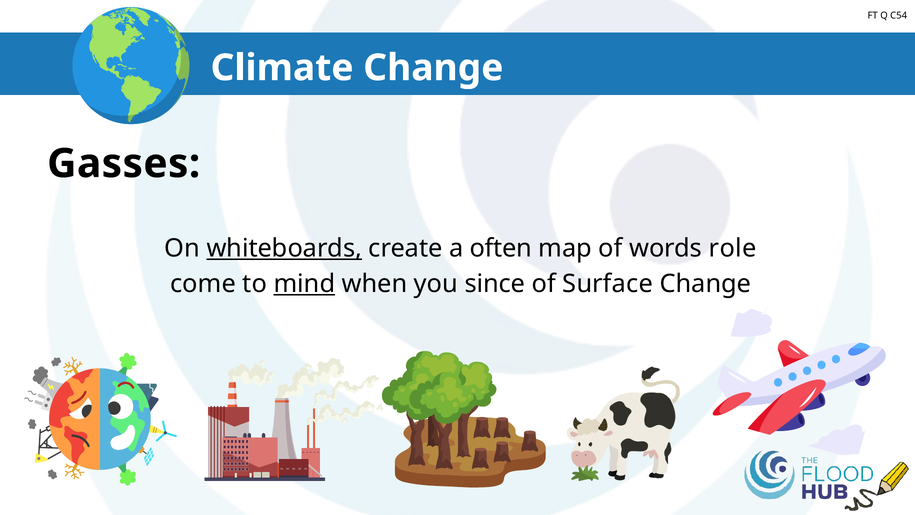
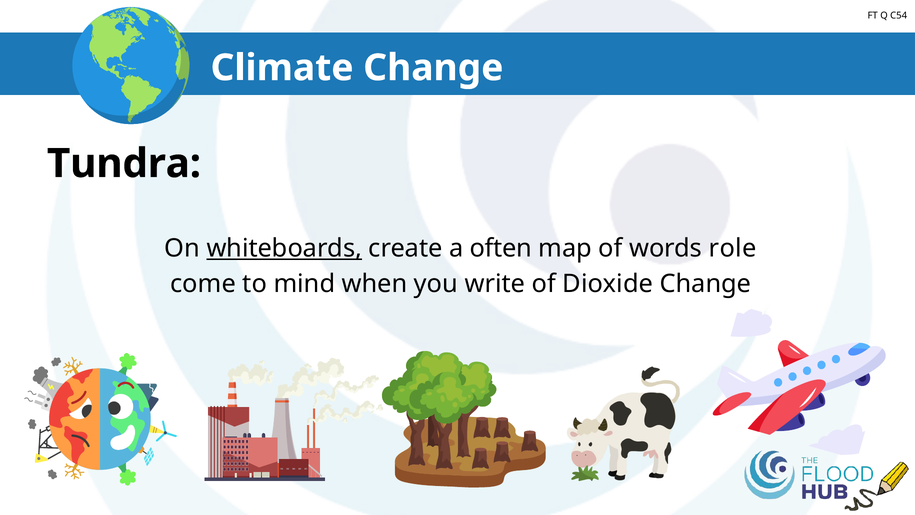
Gasses: Gasses -> Tundra
mind underline: present -> none
since: since -> write
Surface: Surface -> Dioxide
